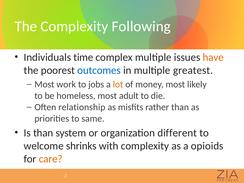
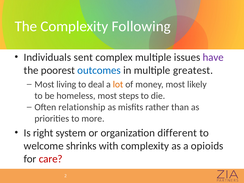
time: time -> sent
have colour: orange -> purple
work: work -> living
jobs: jobs -> deal
adult: adult -> steps
same: same -> more
Is than: than -> right
care colour: orange -> red
